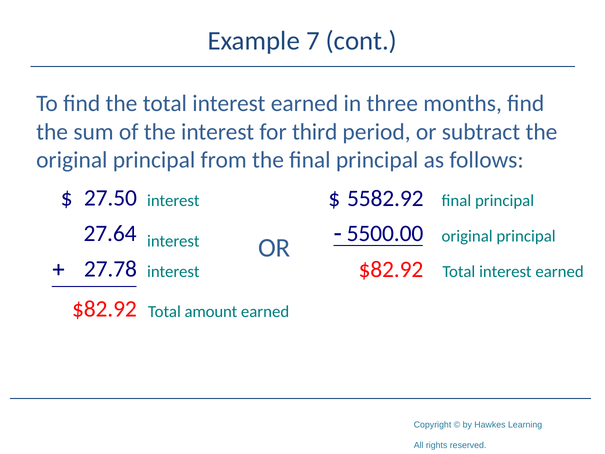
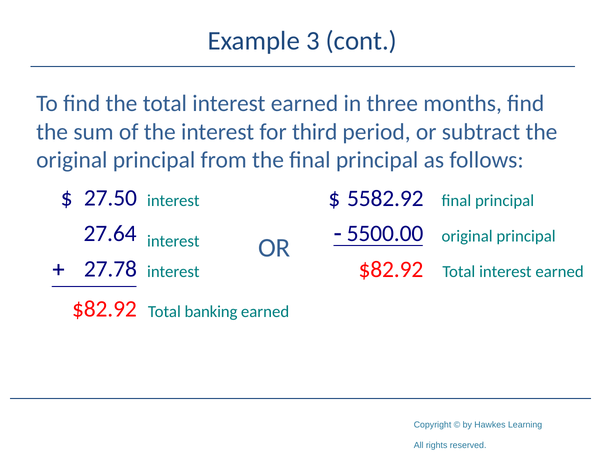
7: 7 -> 3
amount: amount -> banking
